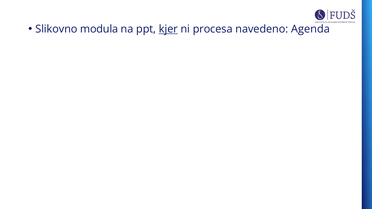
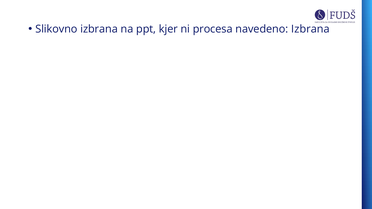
Slikovno modula: modula -> izbrana
kjer underline: present -> none
navedeno Agenda: Agenda -> Izbrana
